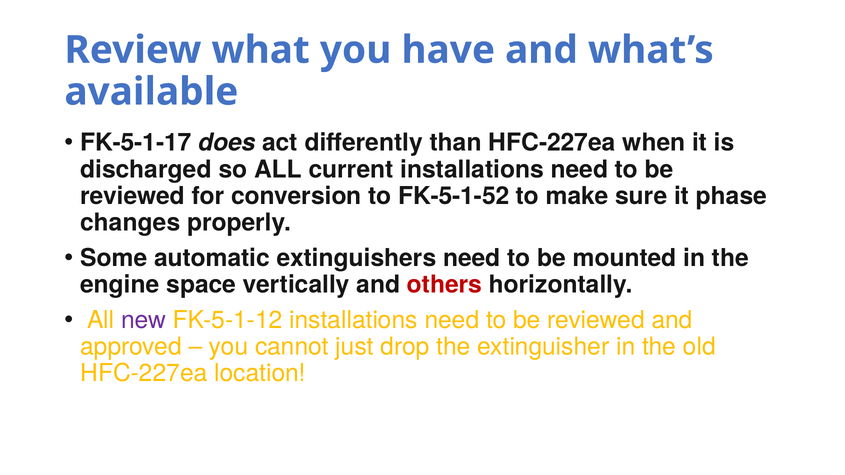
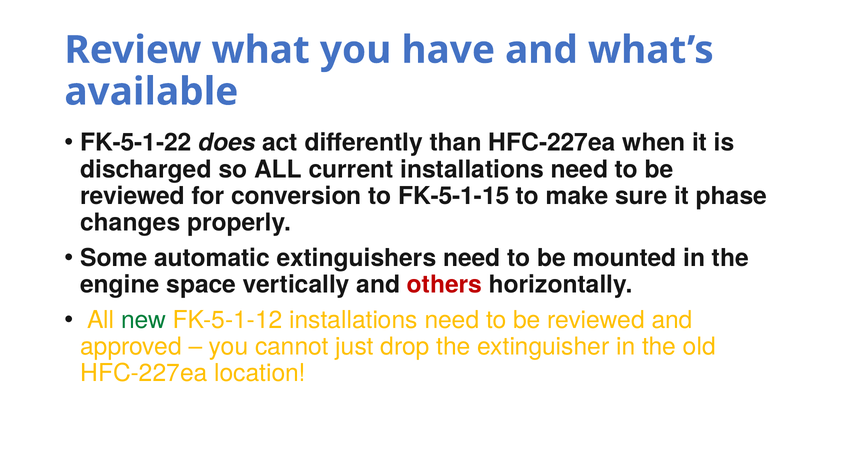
FK-5-1-17: FK-5-1-17 -> FK-5-1-22
FK-5-1-52: FK-5-1-52 -> FK-5-1-15
new colour: purple -> green
